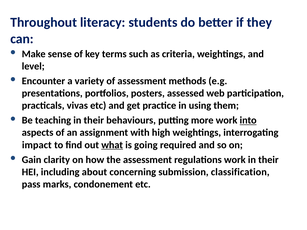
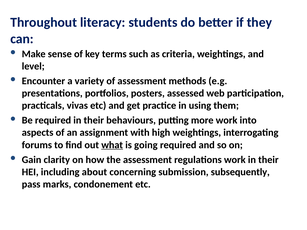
Be teaching: teaching -> required
into underline: present -> none
impact: impact -> forums
classification: classification -> subsequently
